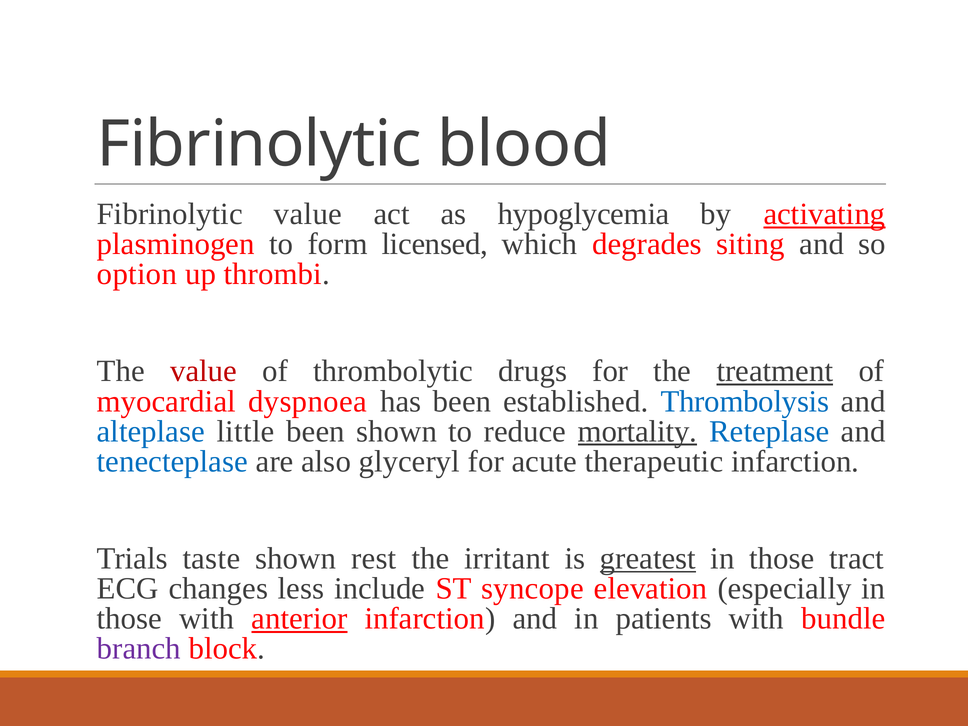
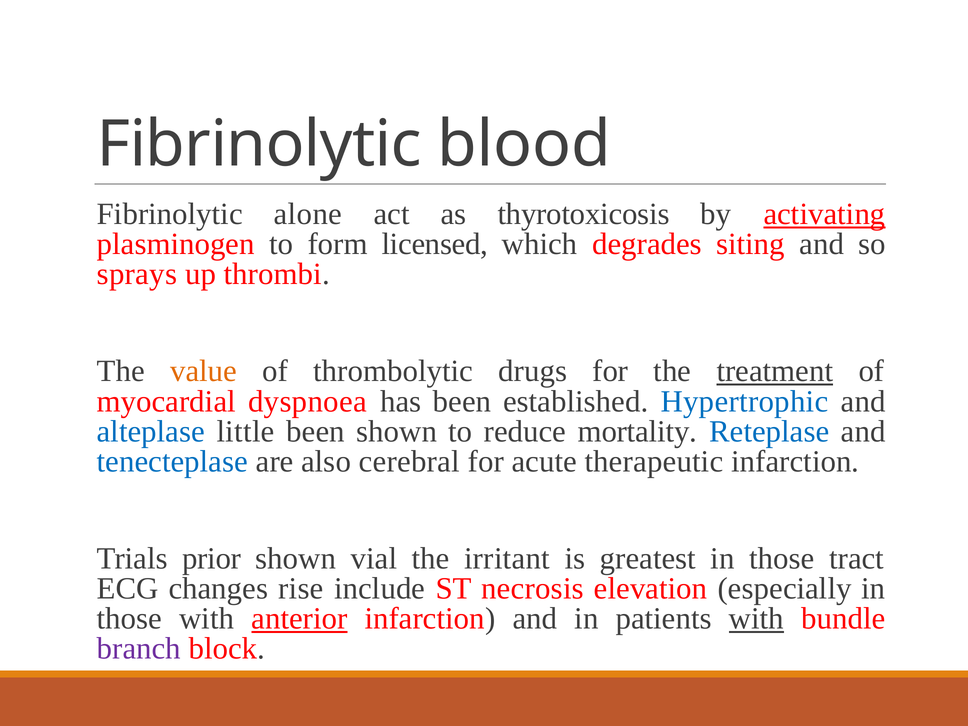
Fibrinolytic value: value -> alone
hypoglycemia: hypoglycemia -> thyrotoxicosis
option: option -> sprays
value at (204, 371) colour: red -> orange
Thrombolysis: Thrombolysis -> Hypertrophic
mortality underline: present -> none
glyceryl: glyceryl -> cerebral
taste: taste -> prior
rest: rest -> vial
greatest underline: present -> none
less: less -> rise
syncope: syncope -> necrosis
with at (756, 619) underline: none -> present
